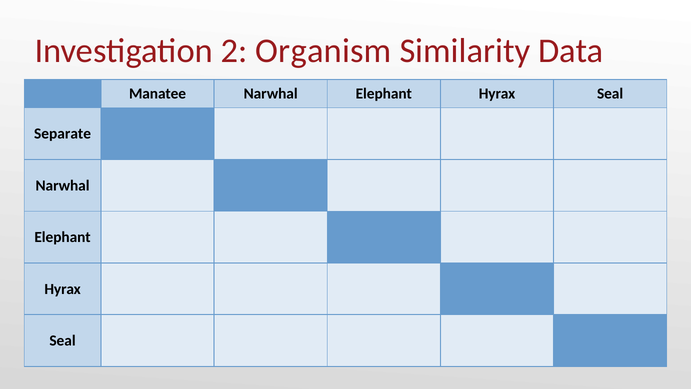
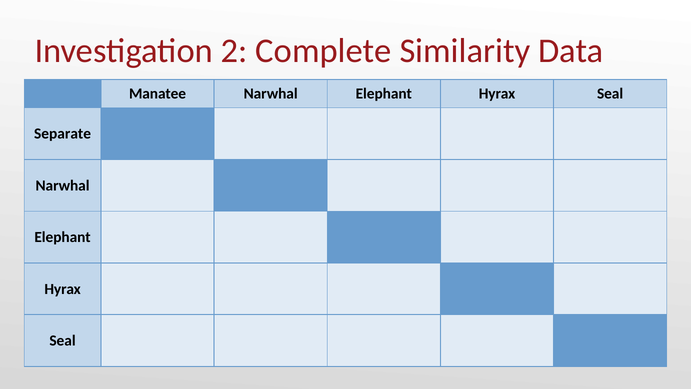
Organism: Organism -> Complete
